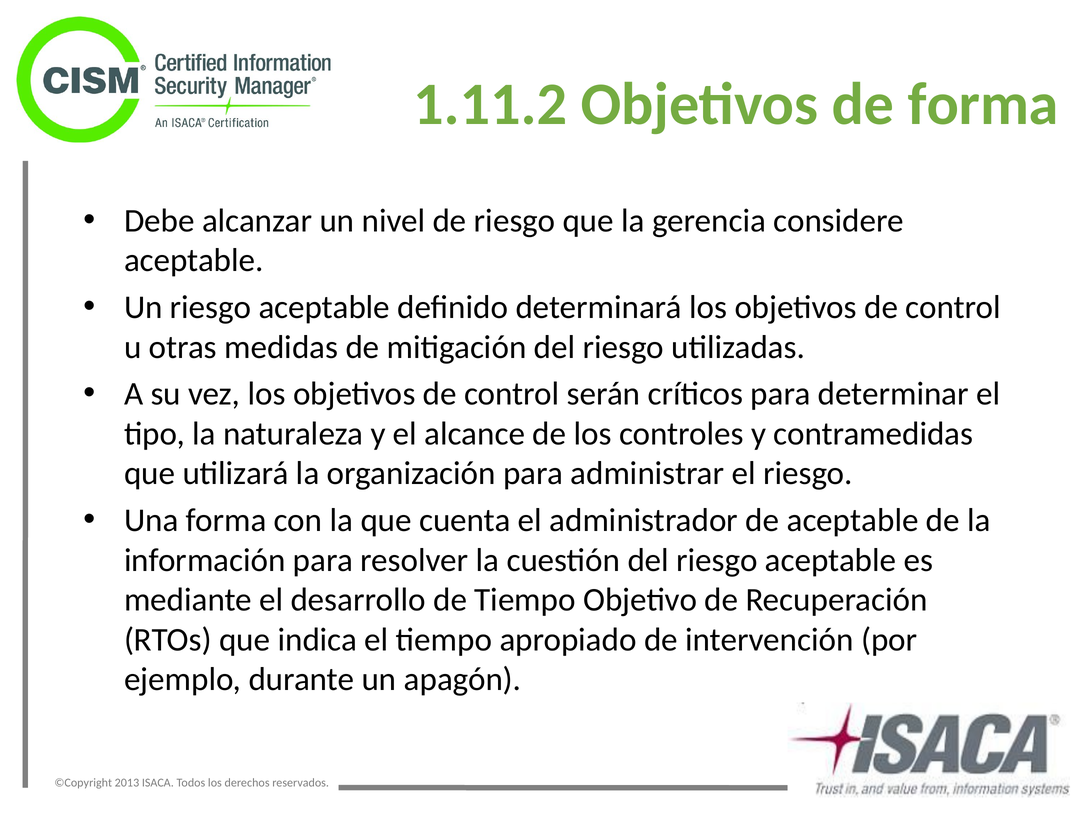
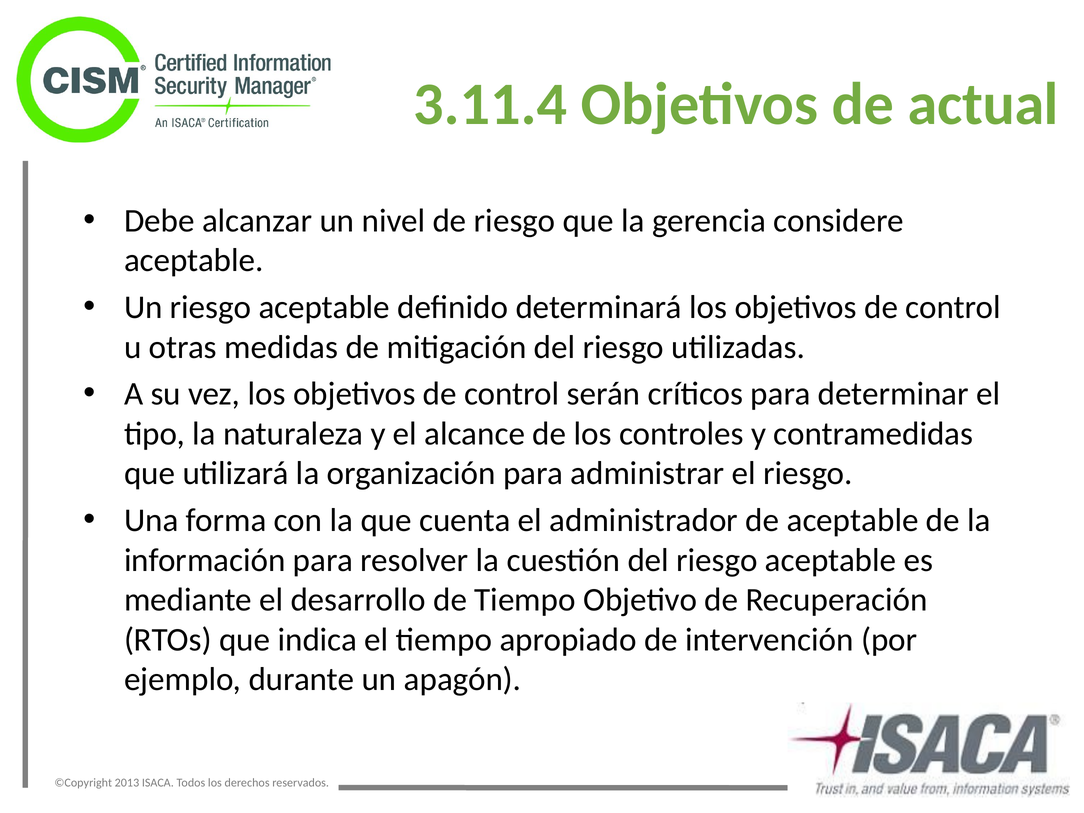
1.11.2: 1.11.2 -> 3.11.4
de forma: forma -> actual
